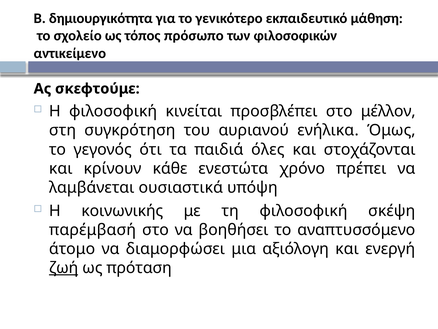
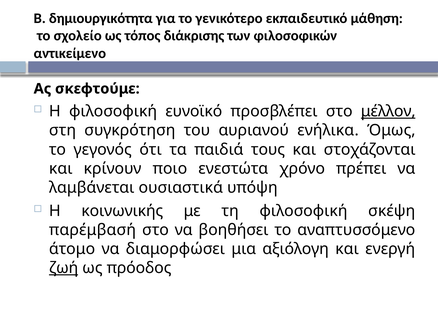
πρόσωπο: πρόσωπο -> διάκρισης
κινείται: κινείται -> ευνοϊκό
μέλλον underline: none -> present
όλες: όλες -> τους
κάθε: κάθε -> ποιο
πρόταση: πρόταση -> πρόοδος
